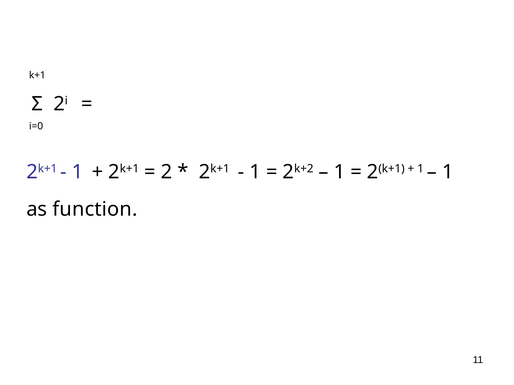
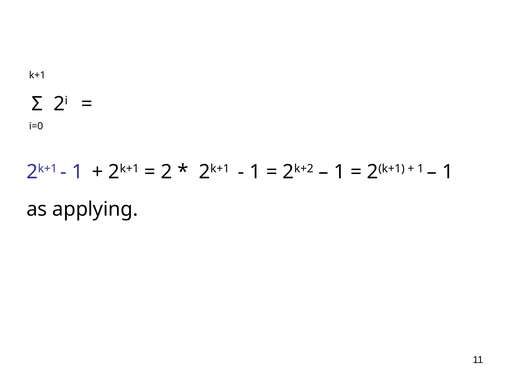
function: function -> applying
